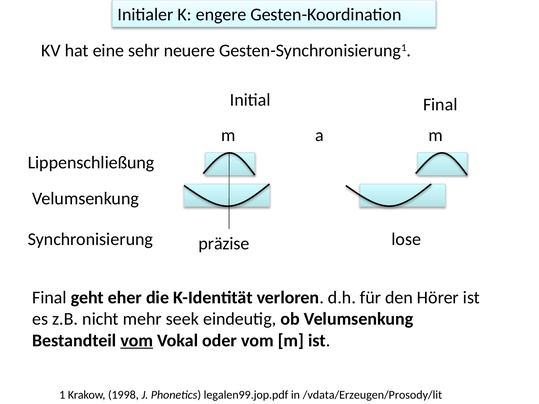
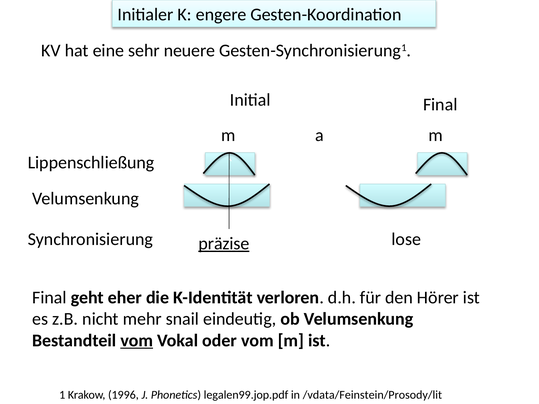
präzise underline: none -> present
seek: seek -> snail
1998: 1998 -> 1996
/vdata/Erzeugen/Prosody/lit: /vdata/Erzeugen/Prosody/lit -> /vdata/Feinstein/Prosody/lit
